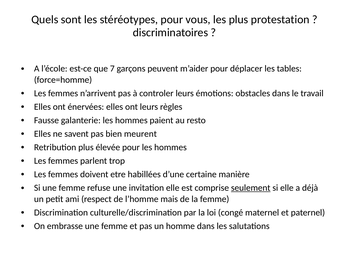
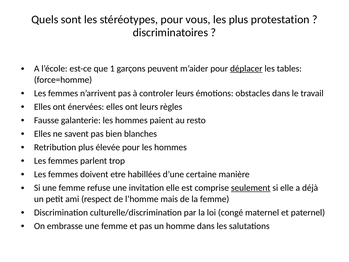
7: 7 -> 1
déplacer underline: none -> present
meurent: meurent -> blanches
